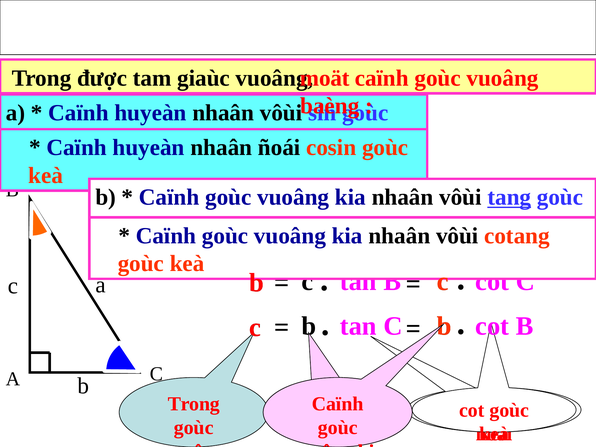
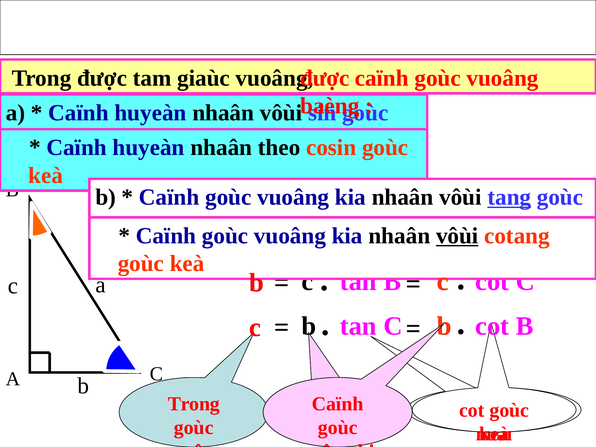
moät at (325, 78): moät -> được
nhaân ñoái: ñoái -> theo
vôùi at (457, 236) underline: none -> present
